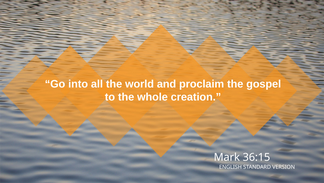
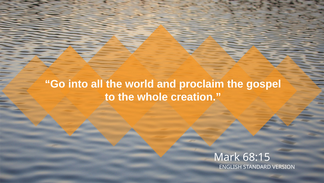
36:15: 36:15 -> 68:15
